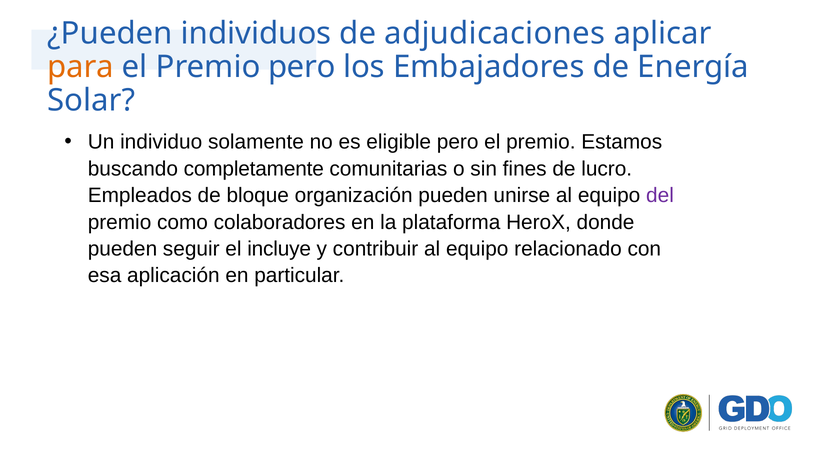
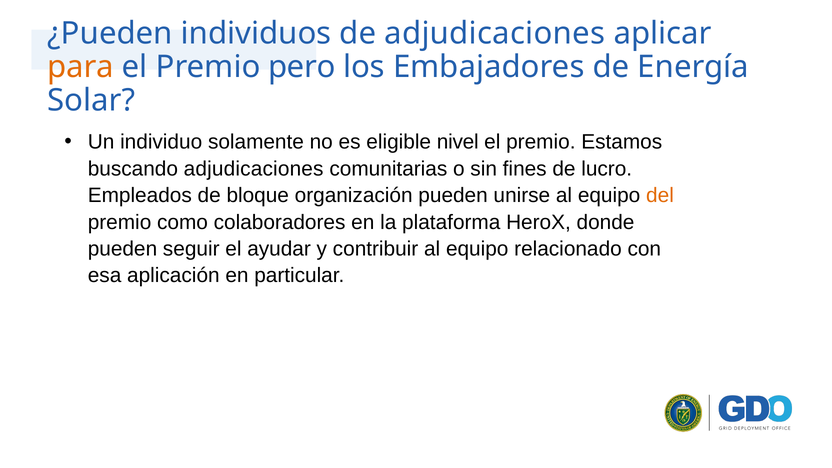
eligible pero: pero -> nivel
buscando completamente: completamente -> adjudicaciones
del colour: purple -> orange
incluye: incluye -> ayudar
